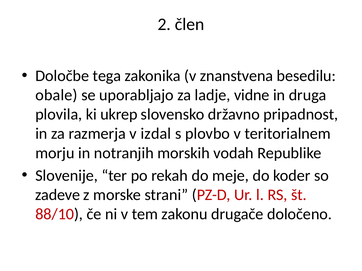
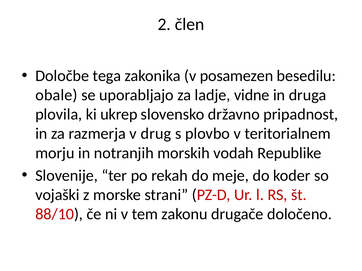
znanstvena: znanstvena -> posamezen
izdal: izdal -> drug
zadeve: zadeve -> vojaški
